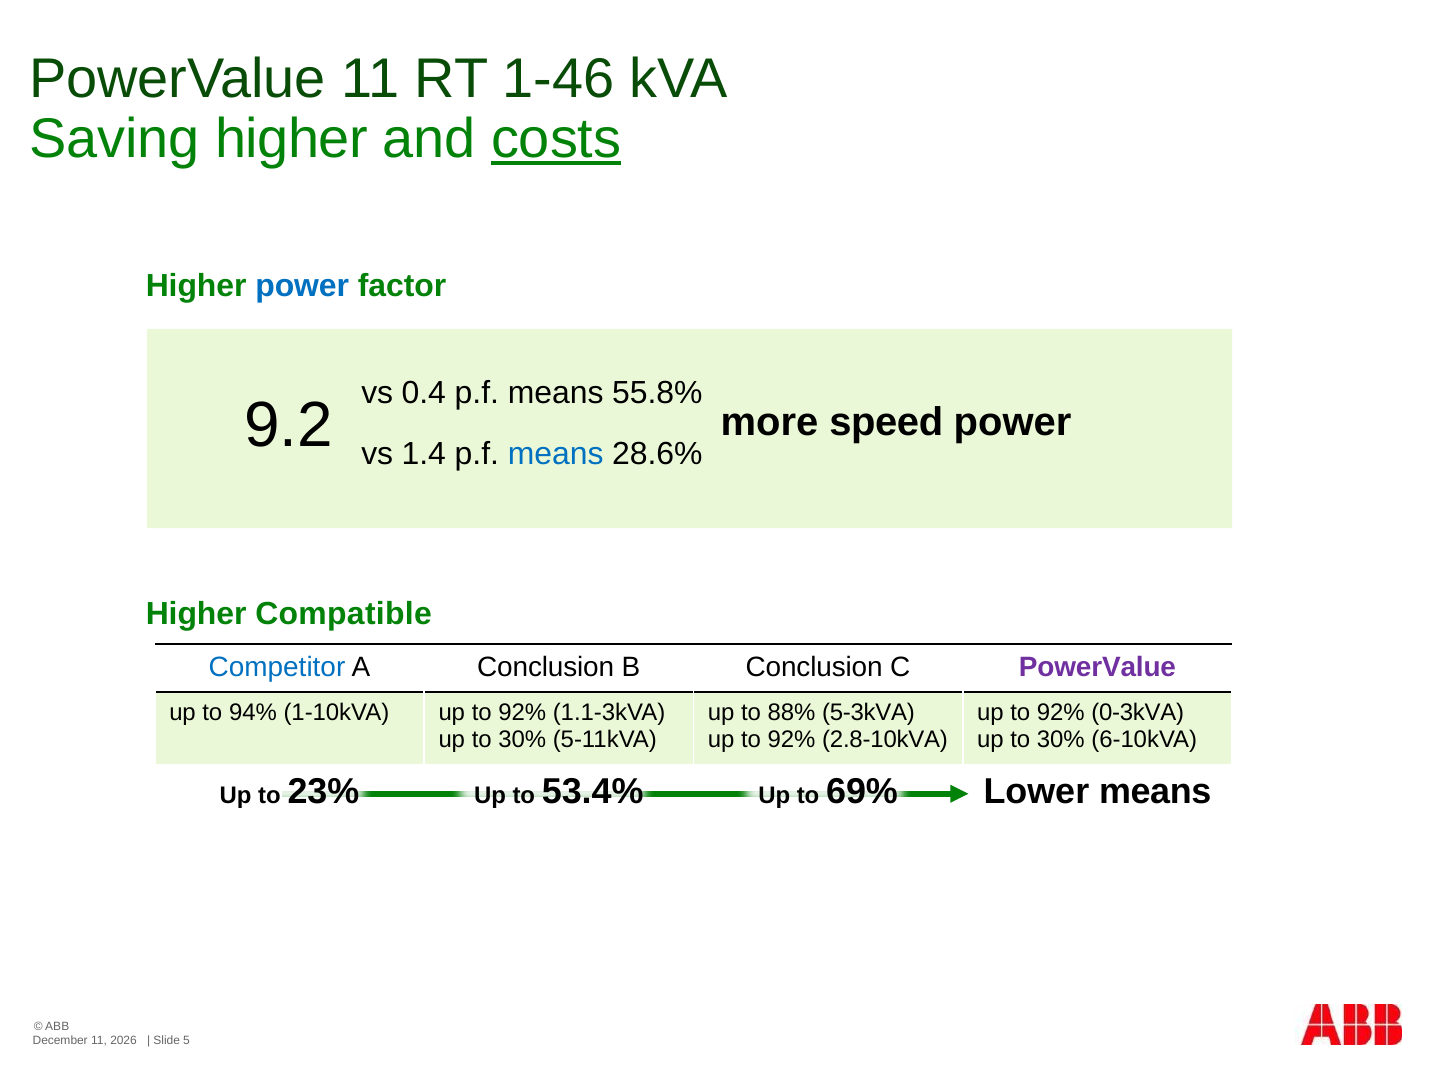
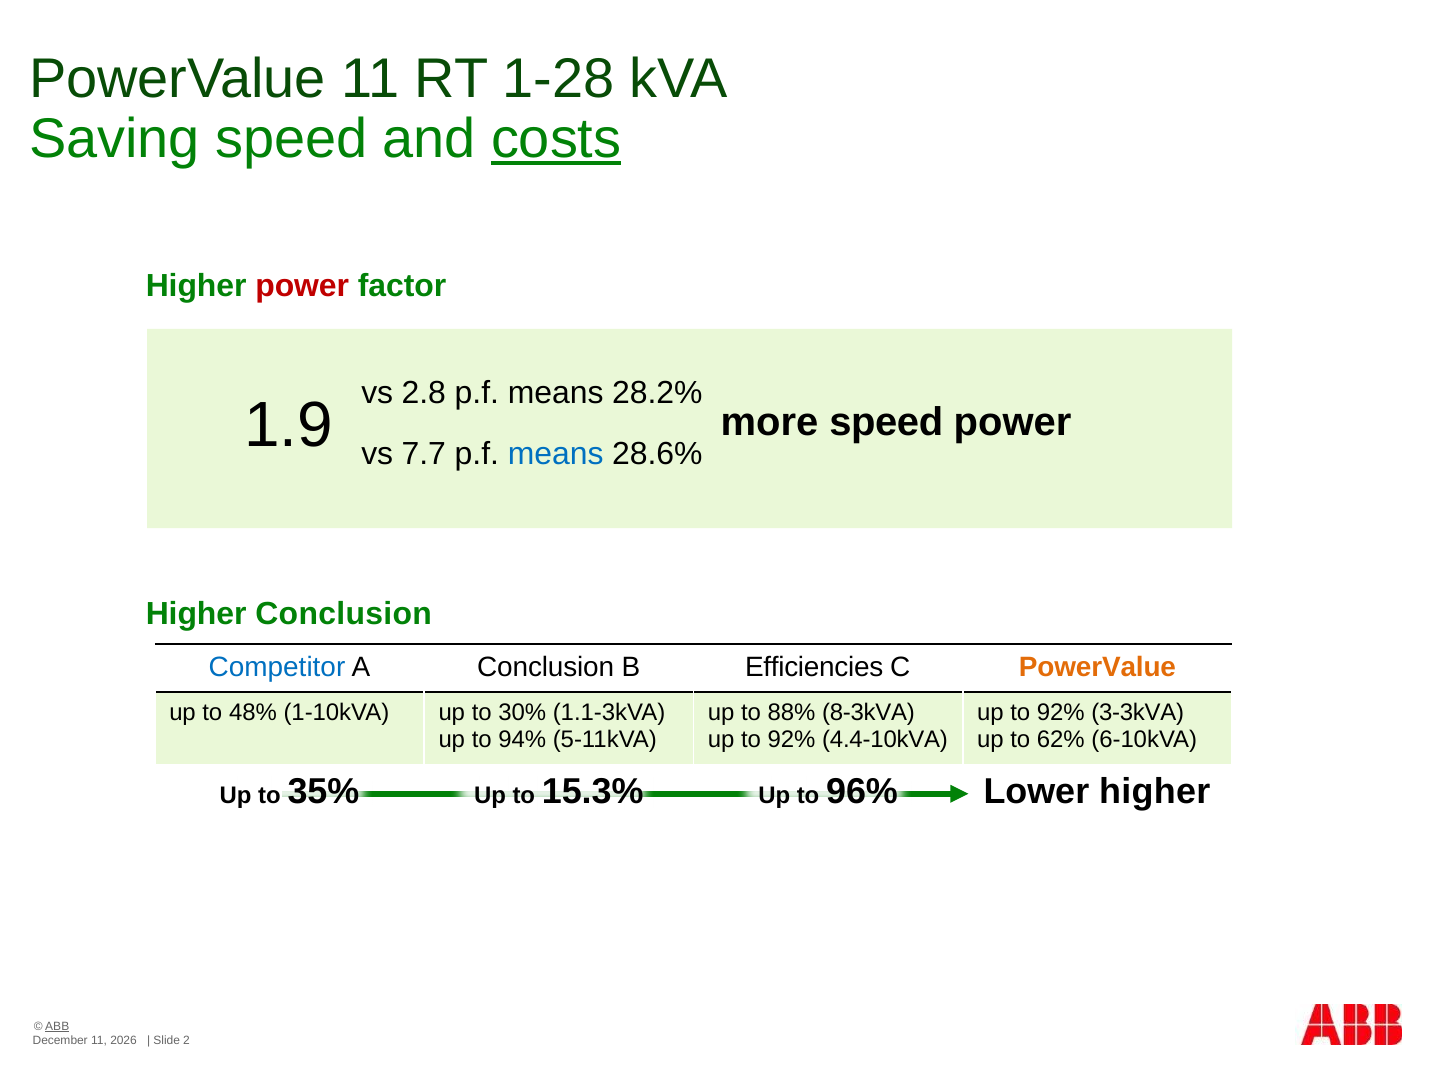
1-46: 1-46 -> 1-28
Saving higher: higher -> speed
power at (302, 286) colour: blue -> red
0.4: 0.4 -> 2.8
55.8%: 55.8% -> 28.2%
9.2: 9.2 -> 1.9
1.4: 1.4 -> 7.7
Higher Compatible: Compatible -> Conclusion
B Conclusion: Conclusion -> Efficiencies
PowerValue at (1097, 667) colour: purple -> orange
94%: 94% -> 48%
1-10kVA up to 92%: 92% -> 30%
5-3kVA: 5-3kVA -> 8-3kVA
0-3kVA: 0-3kVA -> 3-3kVA
30% at (522, 740): 30% -> 94%
2.8-10kVA: 2.8-10kVA -> 4.4-10kVA
30% at (1061, 740): 30% -> 62%
23%: 23% -> 35%
53.4%: 53.4% -> 15.3%
69%: 69% -> 96%
Lower means: means -> higher
ABB underline: none -> present
5: 5 -> 2
